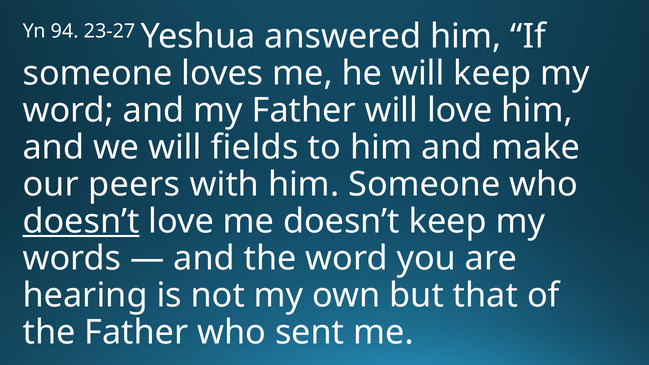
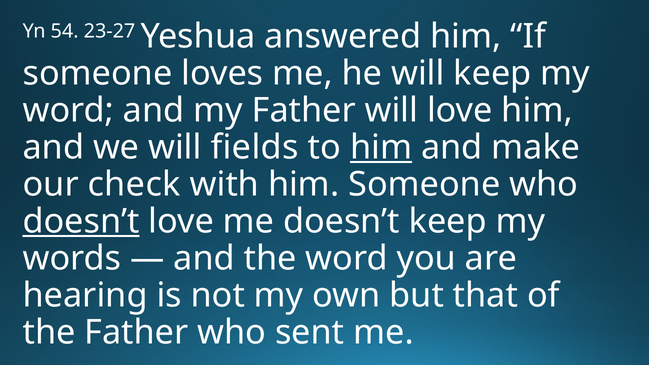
94: 94 -> 54
him at (381, 147) underline: none -> present
peers: peers -> check
